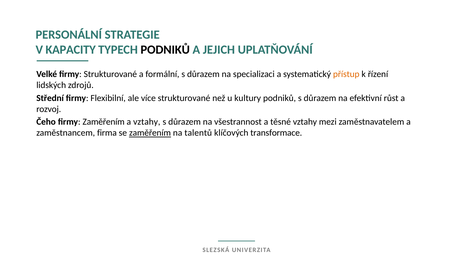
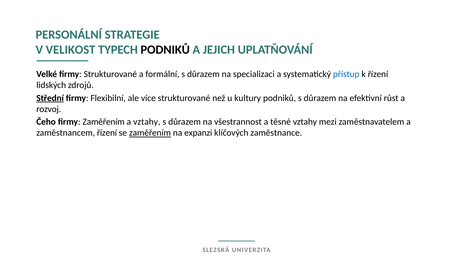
KAPACITY: KAPACITY -> VELIKOST
přístup colour: orange -> blue
Střední underline: none -> present
zaměstnancem firma: firma -> řízení
talentů: talentů -> expanzi
transformace: transformace -> zaměstnance
